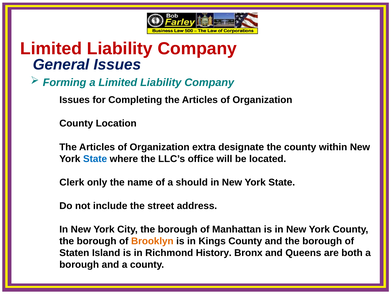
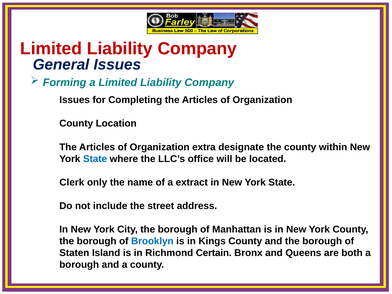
should: should -> extract
Brooklyn colour: orange -> blue
History: History -> Certain
